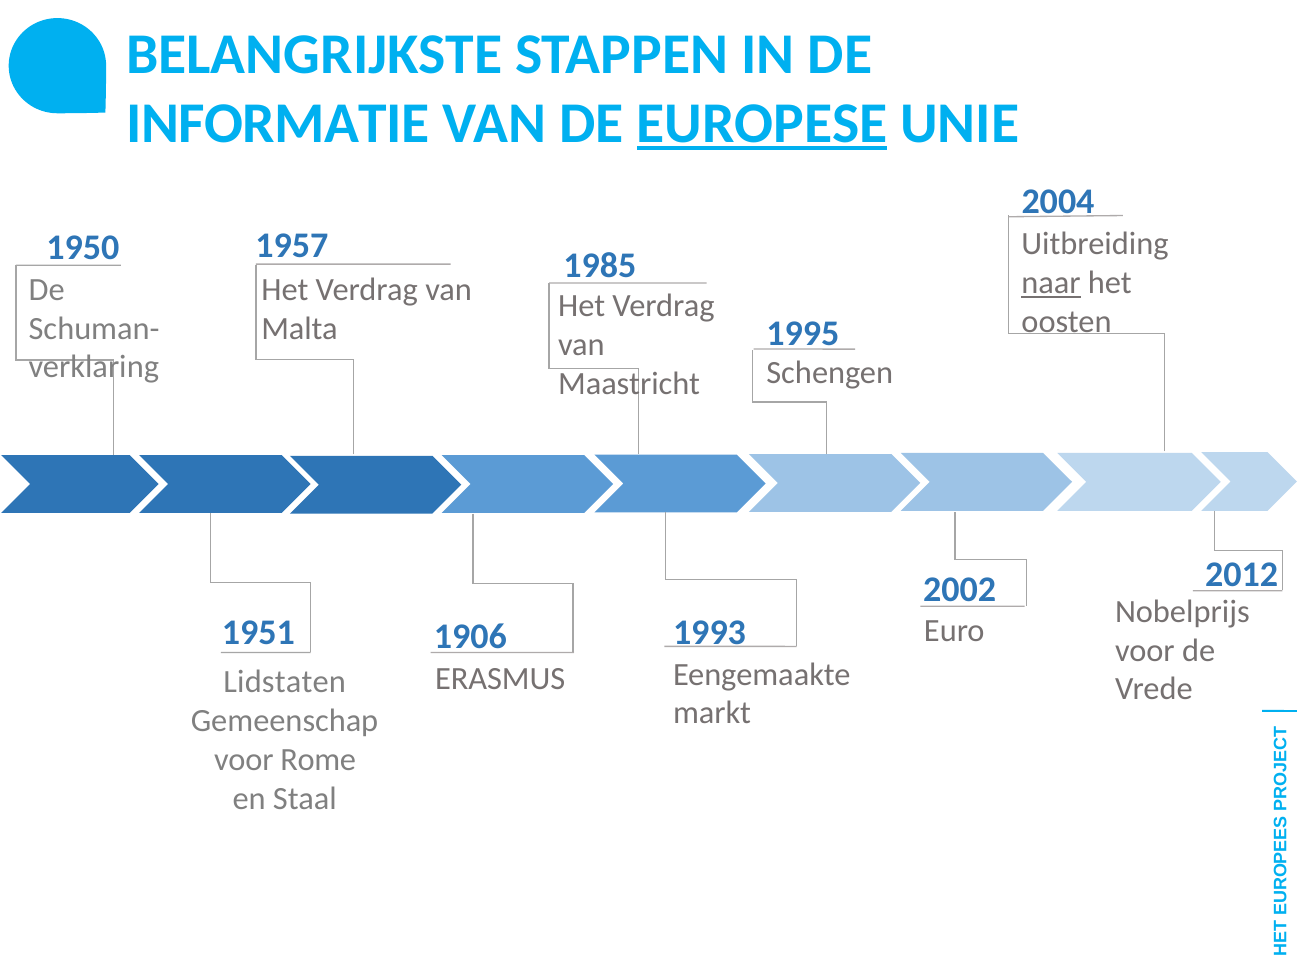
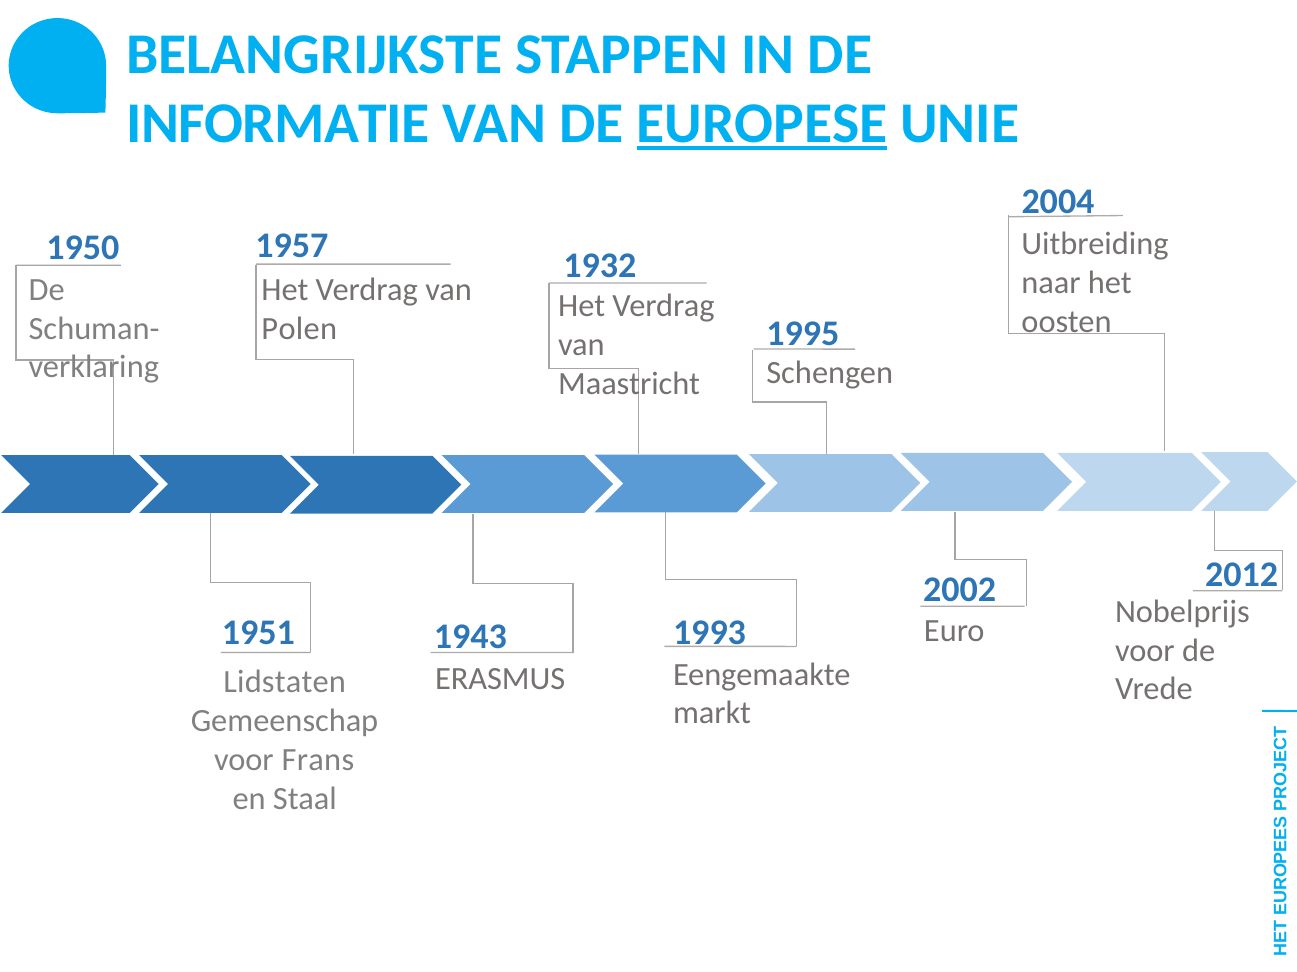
1985: 1985 -> 1932
naar underline: present -> none
Malta: Malta -> Polen
1906: 1906 -> 1943
Rome: Rome -> Frans
